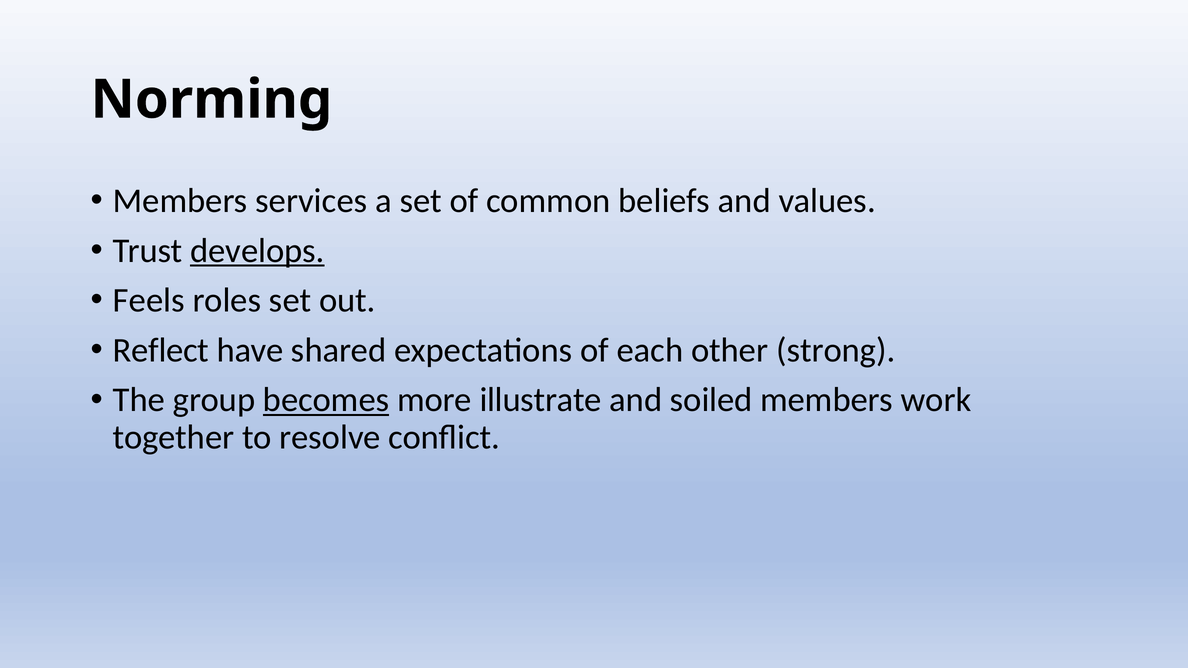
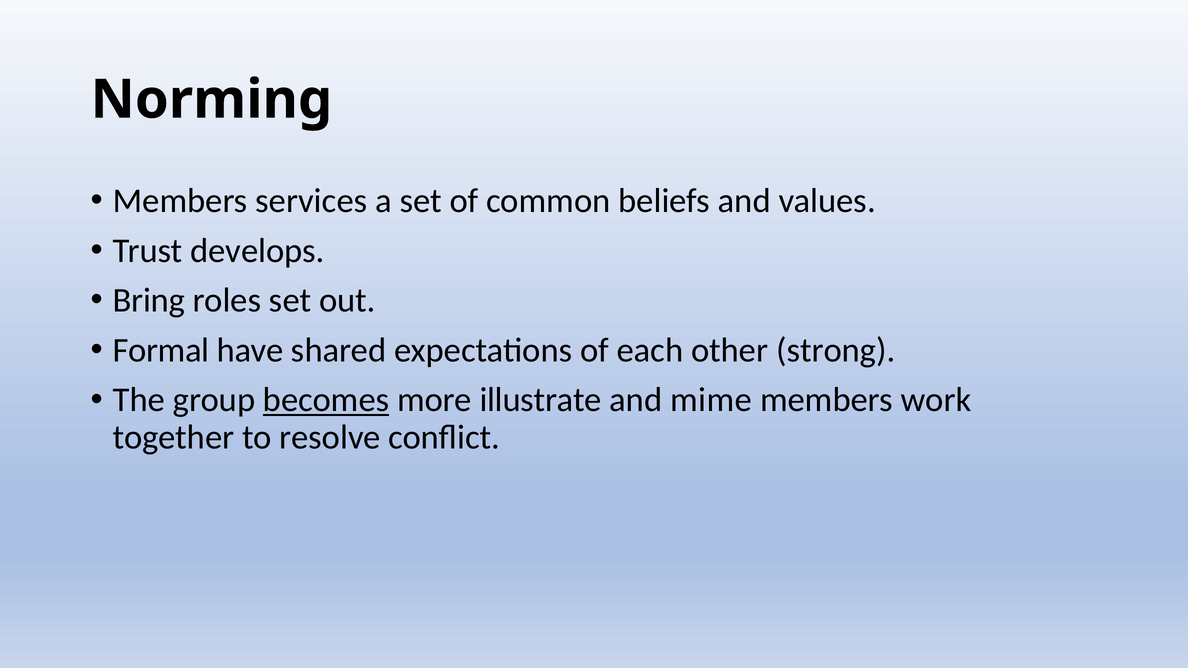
develops underline: present -> none
Feels: Feels -> Bring
Reflect: Reflect -> Formal
soiled: soiled -> mime
